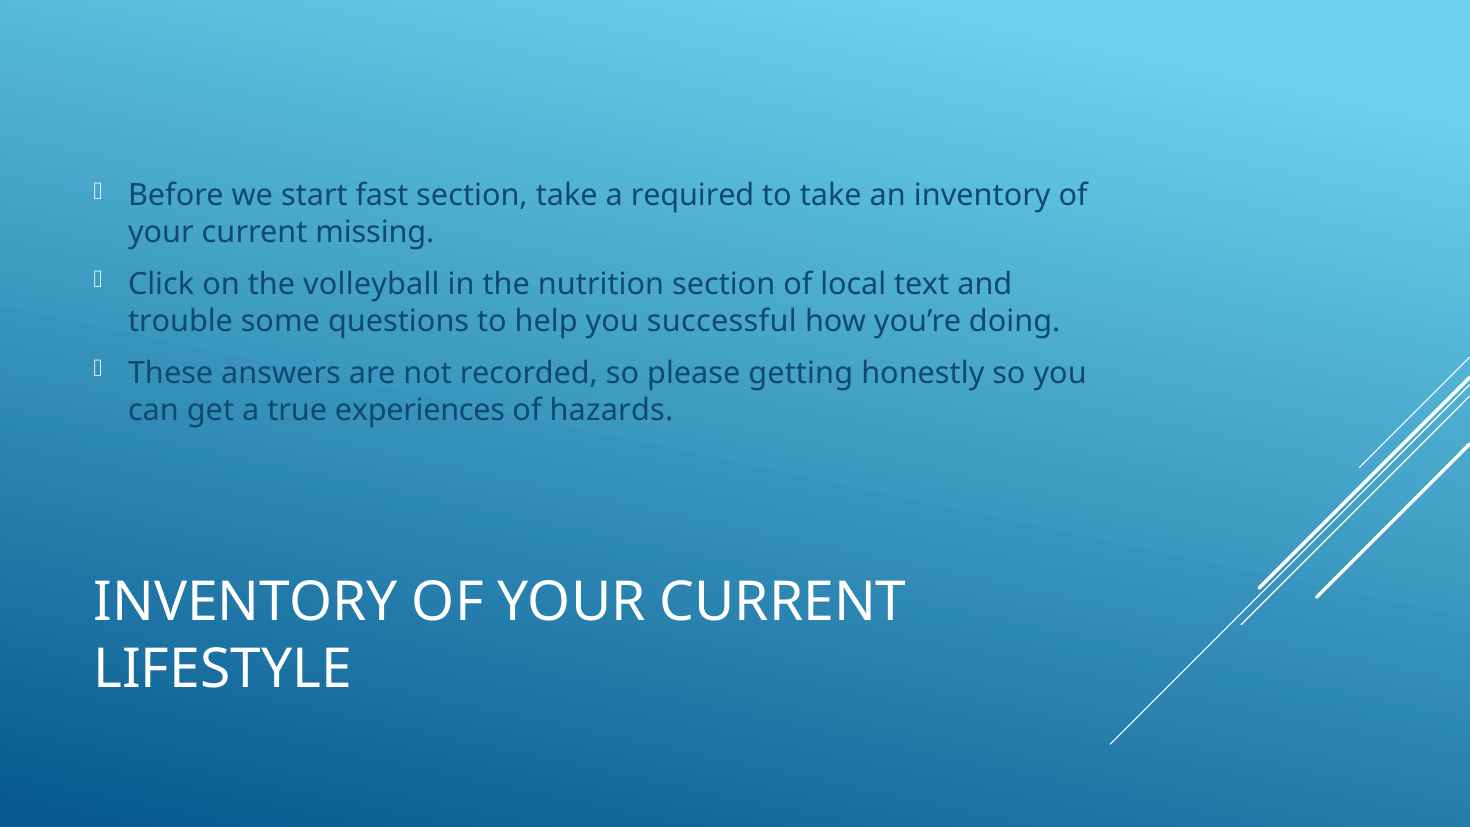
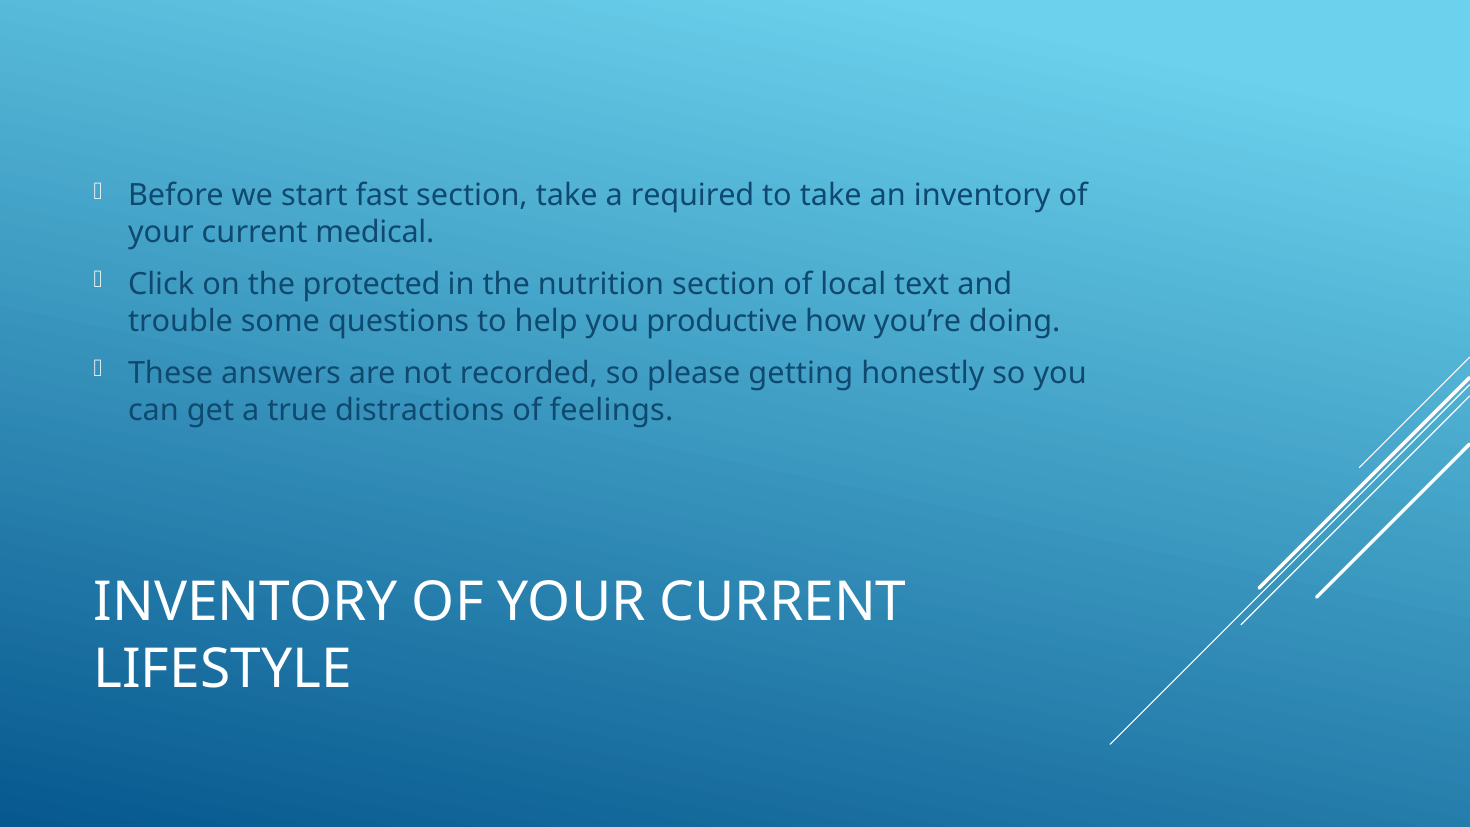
missing: missing -> medical
volleyball: volleyball -> protected
successful: successful -> productive
experiences: experiences -> distractions
hazards: hazards -> feelings
